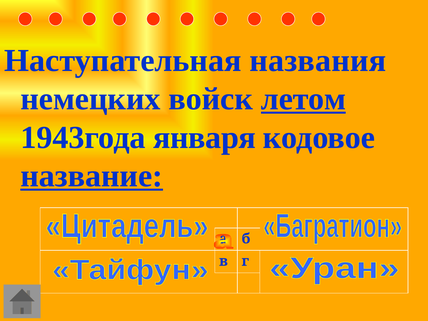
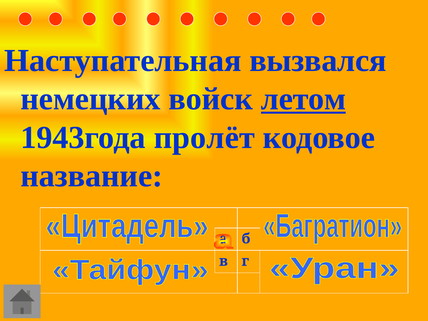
названия: названия -> вызвался
января: января -> пролёт
название underline: present -> none
